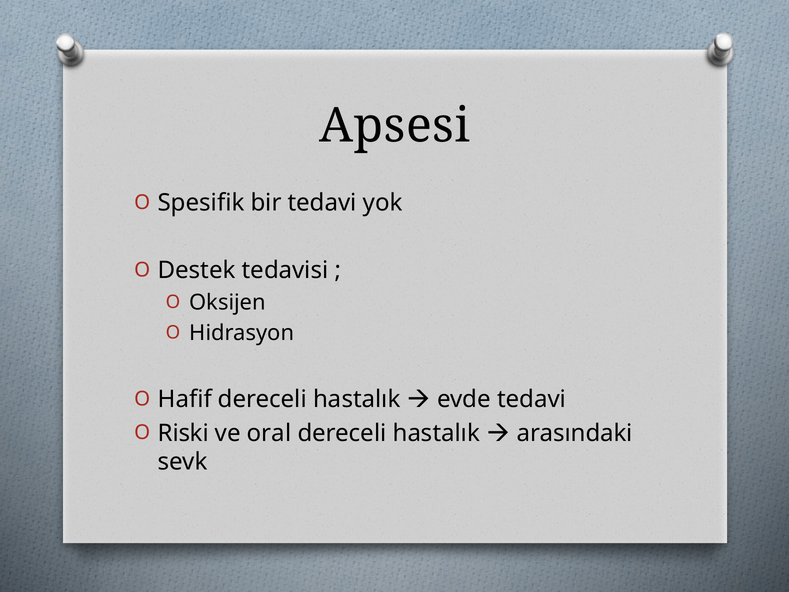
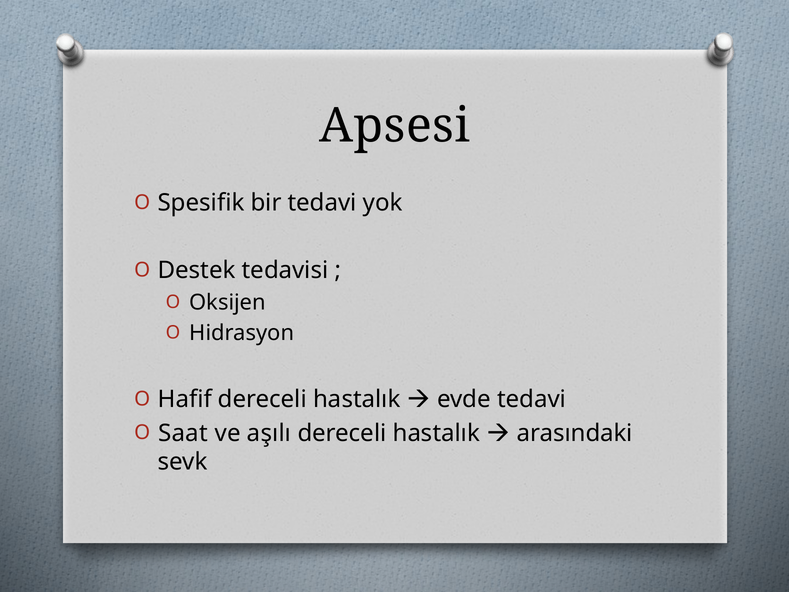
Riski: Riski -> Saat
oral: oral -> aşılı
